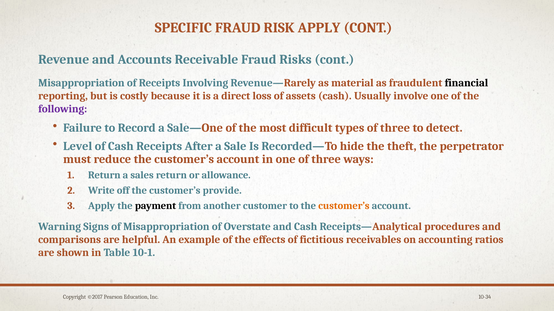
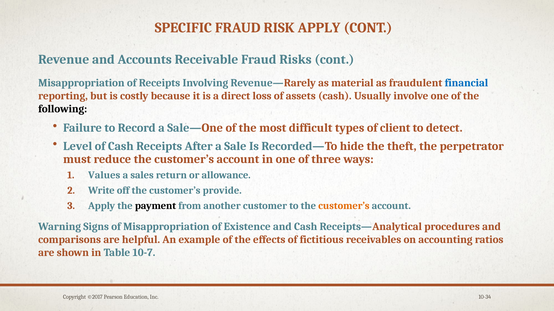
financial colour: black -> blue
following colour: purple -> black
types of three: three -> client
Return at (104, 176): Return -> Values
Overstate: Overstate -> Existence
10-1: 10-1 -> 10-7
